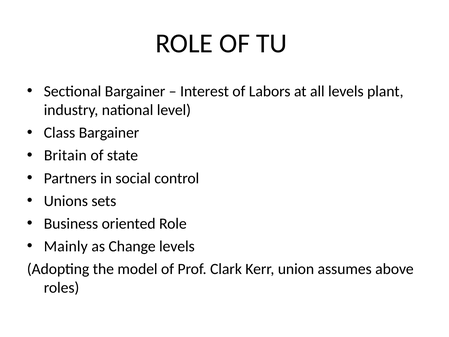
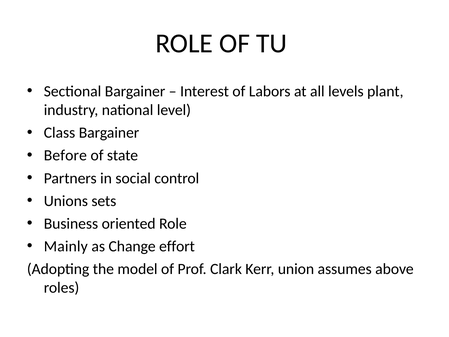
Britain: Britain -> Before
Change levels: levels -> effort
